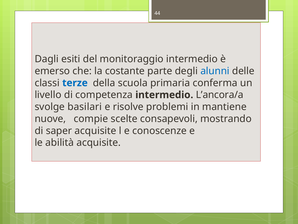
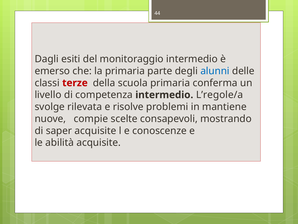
la costante: costante -> primaria
terze colour: blue -> red
L’ancora/a: L’ancora/a -> L’regole/a
basilari: basilari -> rilevata
